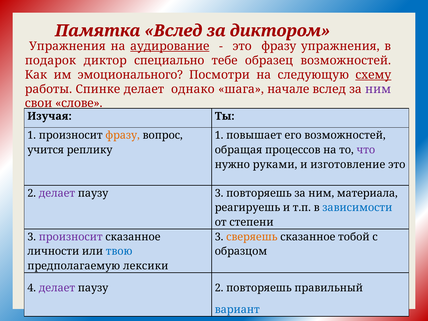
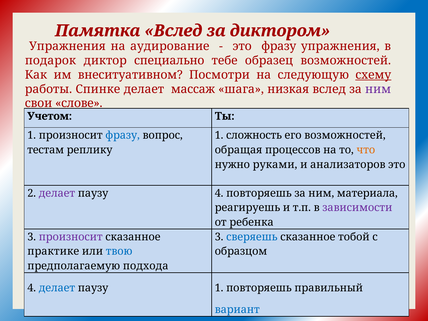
аудирование underline: present -> none
эмоционального: эмоционального -> внеситуативном
однако: однако -> массаж
начале: начале -> низкая
Изучая: Изучая -> Учетом
фразу at (123, 135) colour: orange -> blue
повышает: повышает -> сложность
учится: учится -> тестам
что colour: purple -> orange
изготовление: изготовление -> анализаторов
паузу 3: 3 -> 4
зависимости colour: blue -> purple
степени: степени -> ребенка
сверяешь colour: orange -> blue
личности: личности -> практике
лексики: лексики -> подхода
делает at (57, 288) colour: purple -> blue
паузу 2: 2 -> 1
